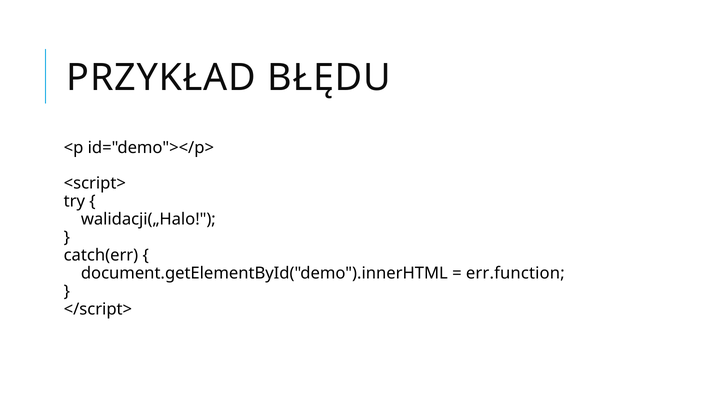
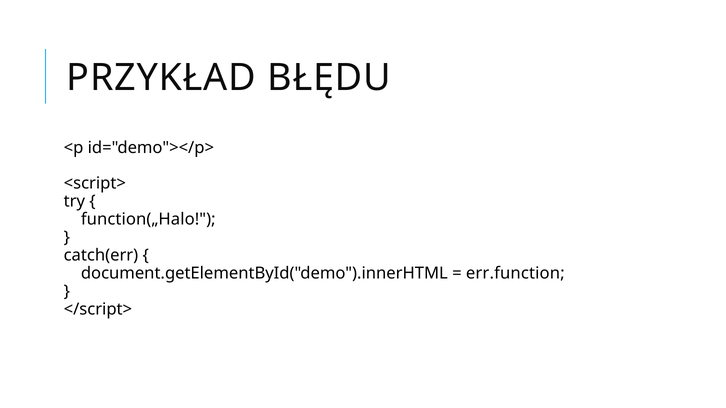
walidacji(„Halo: walidacji(„Halo -> function(„Halo
